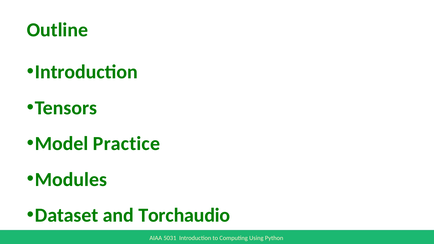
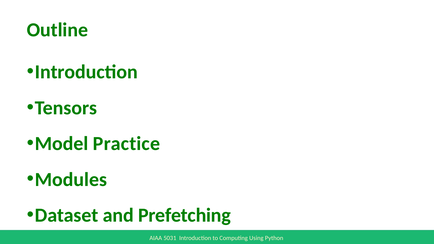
Torchaudio: Torchaudio -> Prefetching
